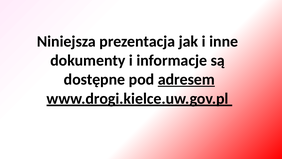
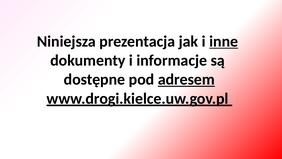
inne underline: none -> present
